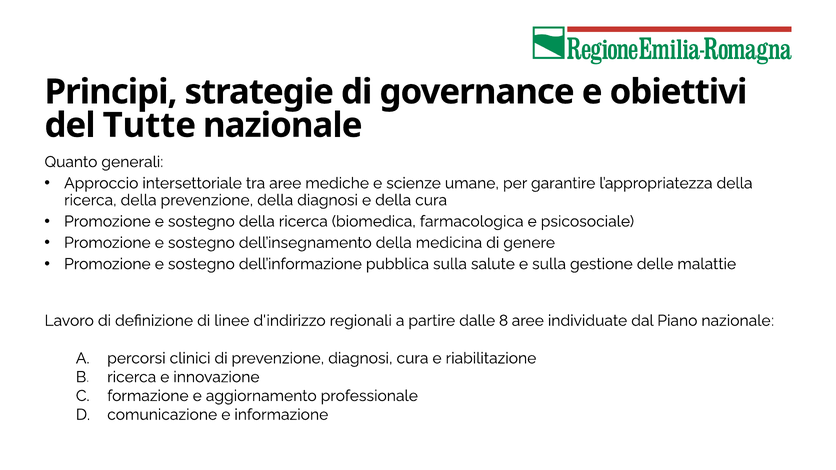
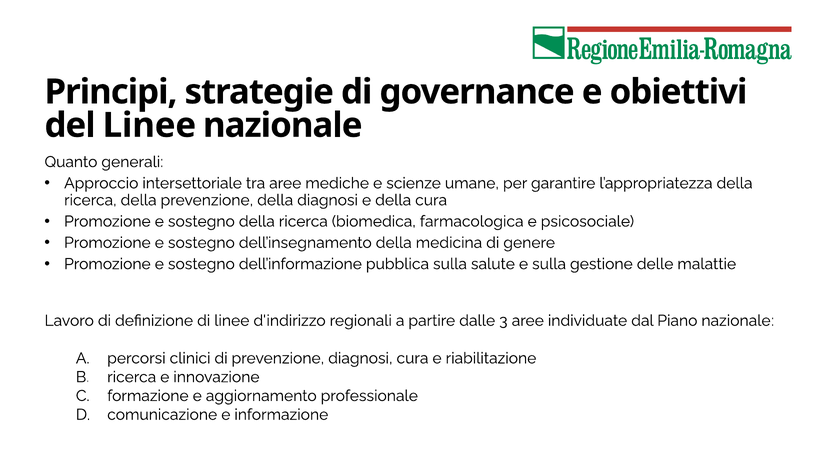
del Tutte: Tutte -> Linee
8: 8 -> 3
